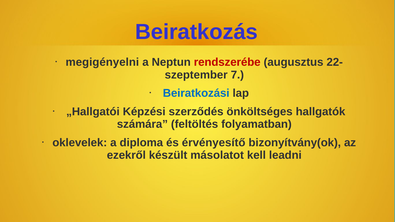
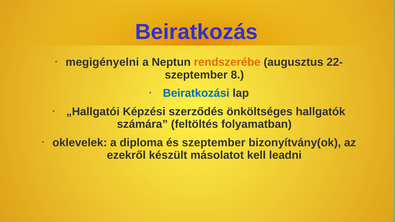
rendszerébe colour: red -> orange
7: 7 -> 8
és érvényesítő: érvényesítő -> szeptember
